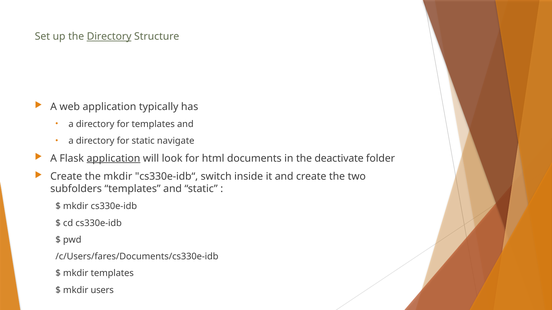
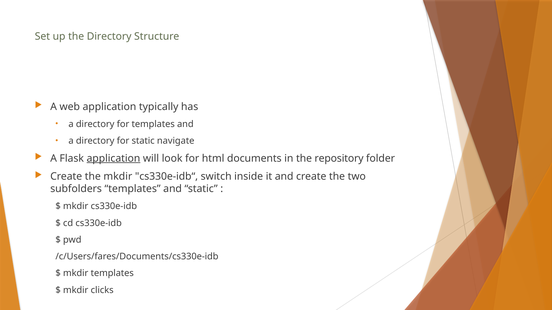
Directory at (109, 37) underline: present -> none
deactivate: deactivate -> repository
users: users -> clicks
